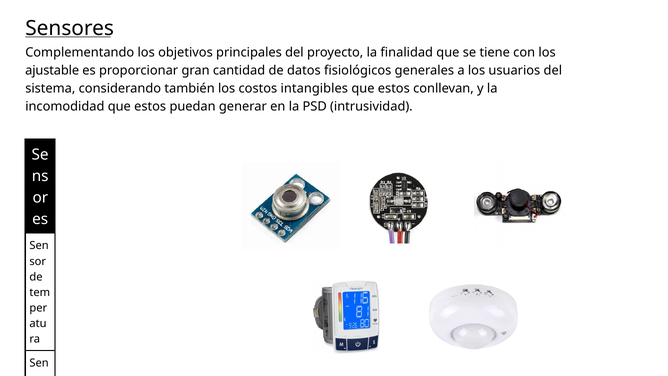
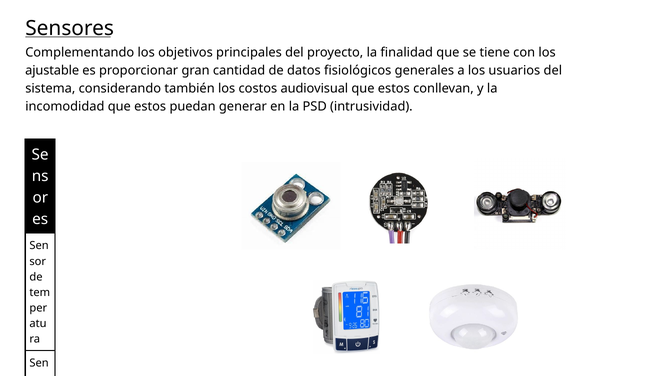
intangibles: intangibles -> audiovisual
